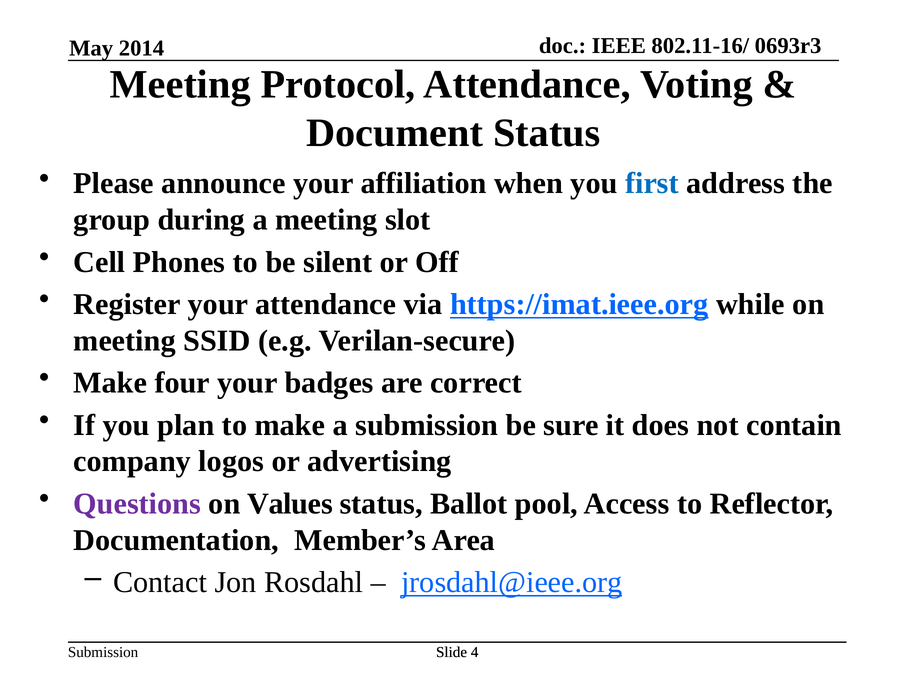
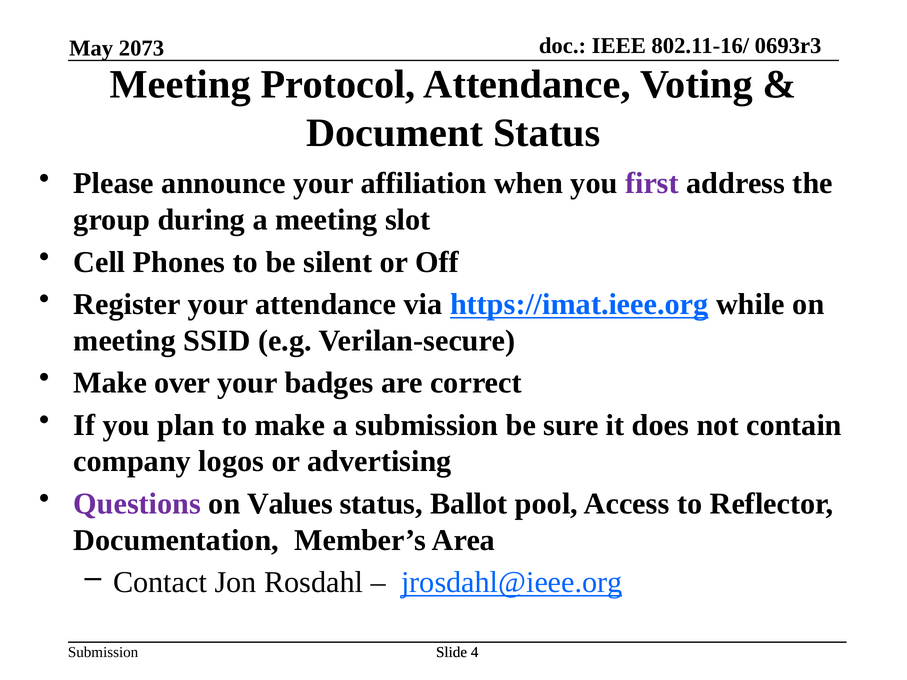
2014: 2014 -> 2073
first colour: blue -> purple
four: four -> over
